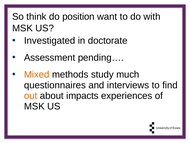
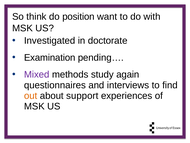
Assessment: Assessment -> Examination
Mixed colour: orange -> purple
much: much -> again
impacts: impacts -> support
